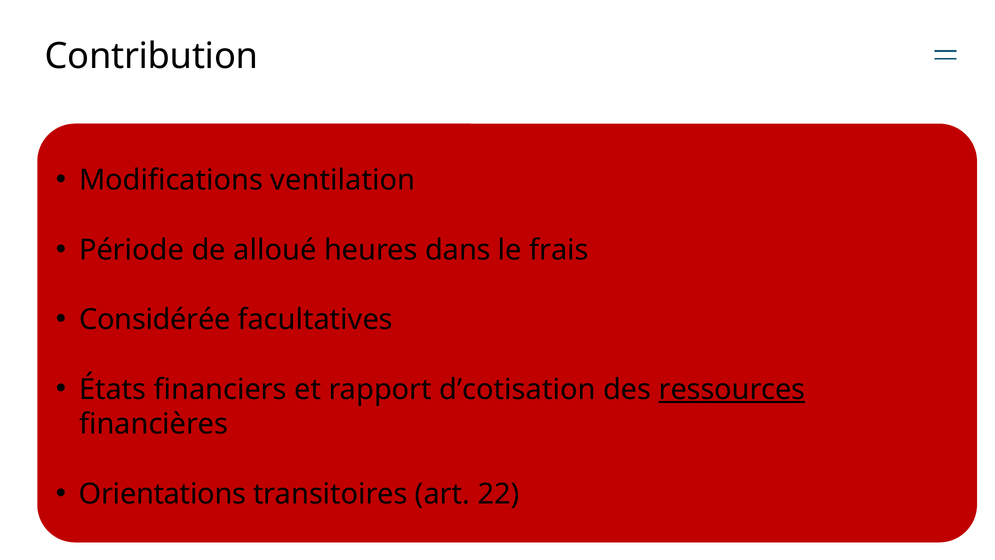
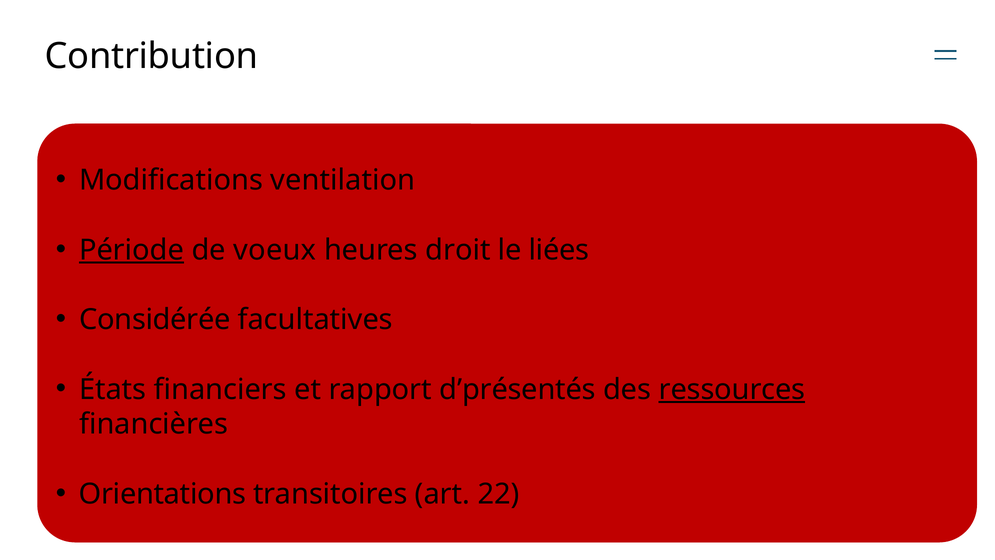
Période underline: none -> present
alloué: alloué -> voeux
dans: dans -> droit
frais: frais -> liées
d’cotisation: d’cotisation -> d’présentés
